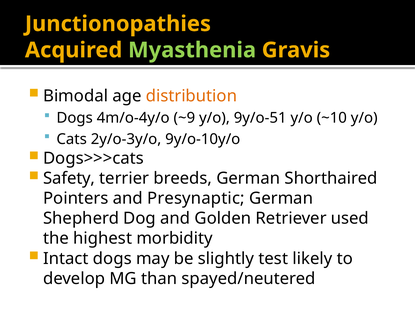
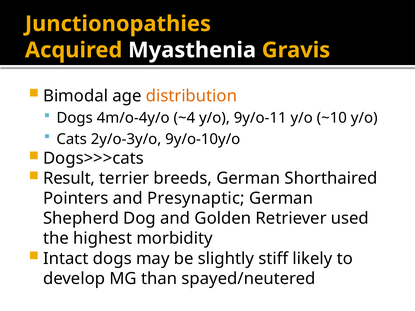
Myasthenia colour: light green -> white
~9: ~9 -> ~4
9y/o-51: 9y/o-51 -> 9y/o-11
Safety: Safety -> Result
test: test -> stiff
